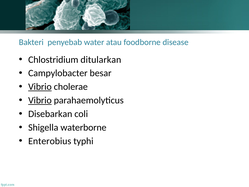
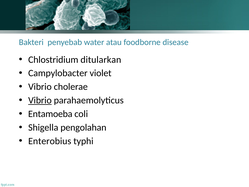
besar: besar -> violet
Vibrio at (40, 87) underline: present -> none
Disebarkan: Disebarkan -> Entamoeba
waterborne: waterborne -> pengolahan
